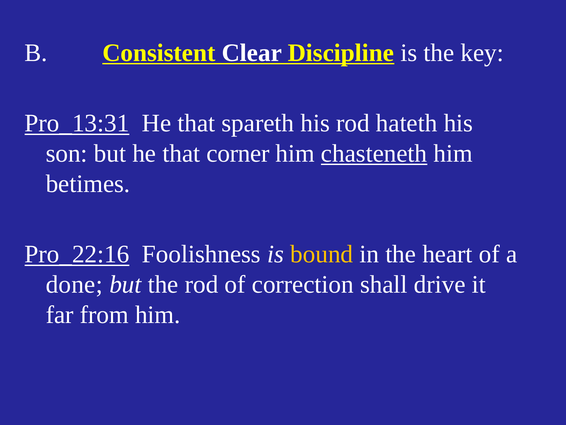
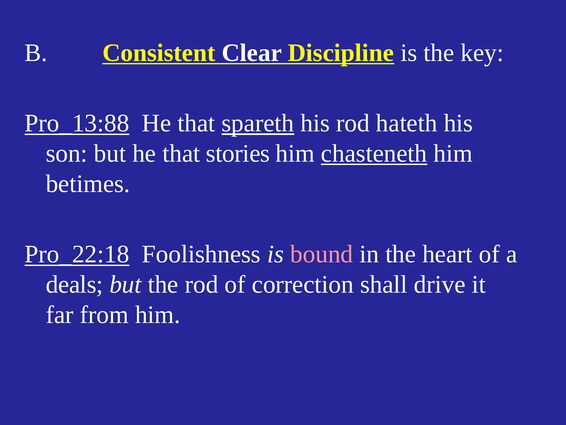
Pro_13:31: Pro_13:31 -> Pro_13:88
spareth underline: none -> present
corner: corner -> stories
Pro_22:16: Pro_22:16 -> Pro_22:18
bound colour: yellow -> pink
done: done -> deals
